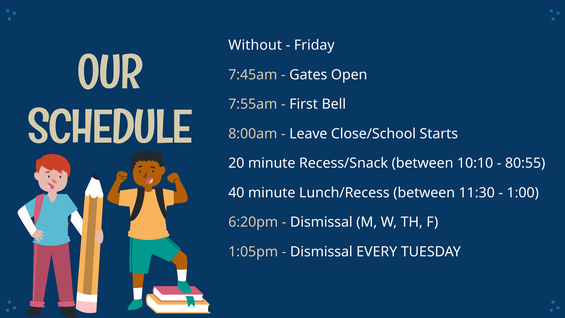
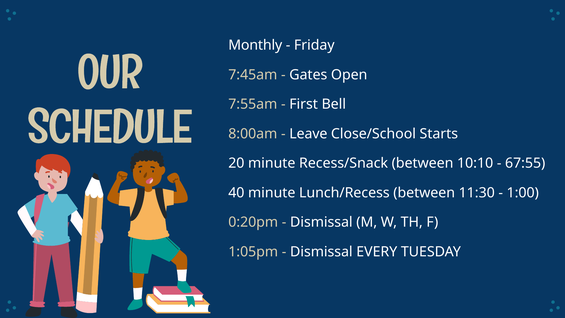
Without: Without -> Monthly
80:55: 80:55 -> 67:55
6:20pm: 6:20pm -> 0:20pm
